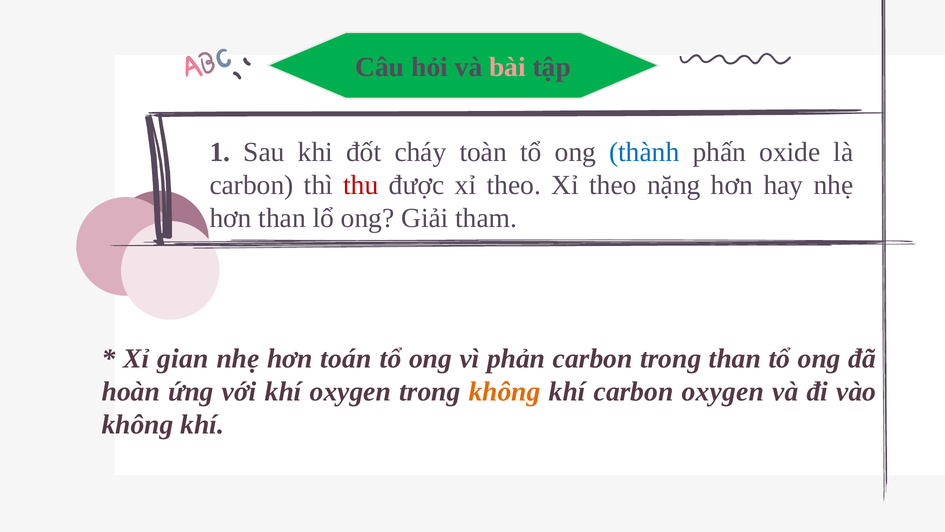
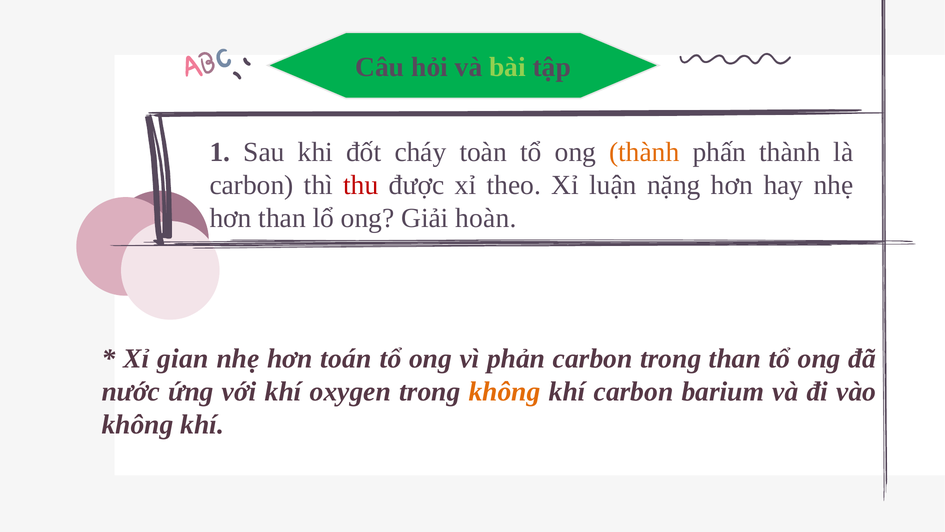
bài colour: pink -> light green
thành at (644, 152) colour: blue -> orange
phấn oxide: oxide -> thành
theo at (613, 185): theo -> luận
tham: tham -> hoàn
hoàn: hoàn -> nước
carbon oxygen: oxygen -> barium
